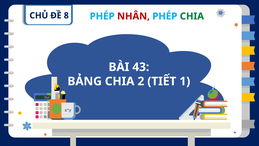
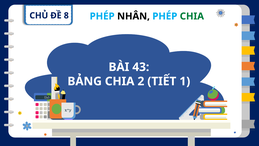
NHÂN colour: red -> black
